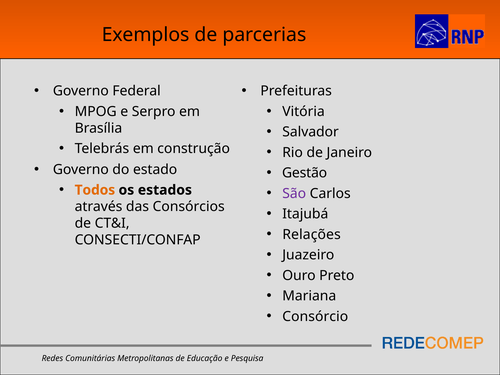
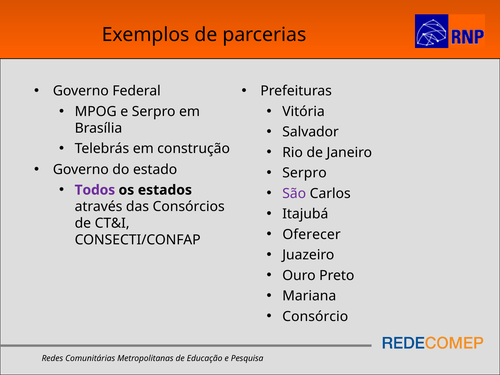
Gestão at (305, 173): Gestão -> Serpro
Todos colour: orange -> purple
Relações: Relações -> Oferecer
